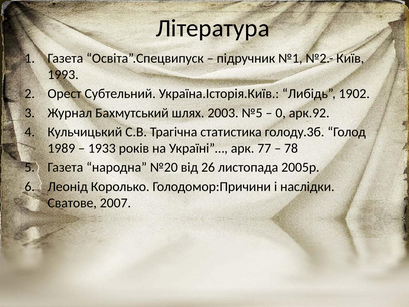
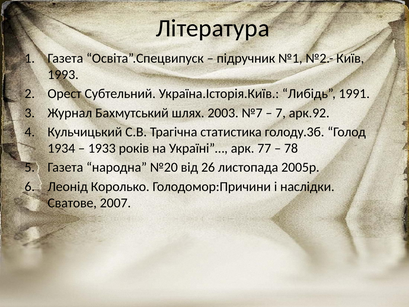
1902: 1902 -> 1991
№5: №5 -> №7
0: 0 -> 7
1989: 1989 -> 1934
